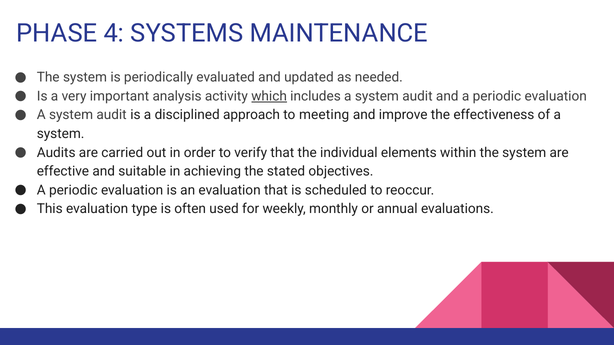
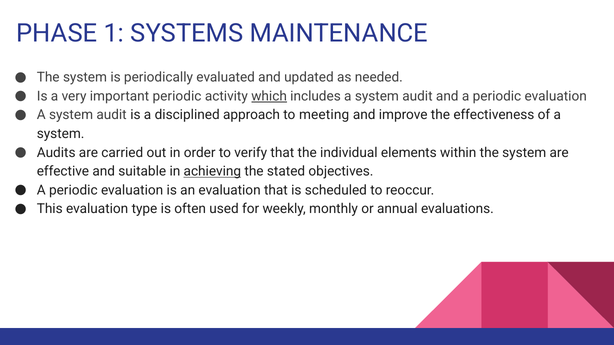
4: 4 -> 1
important analysis: analysis -> periodic
achieving underline: none -> present
